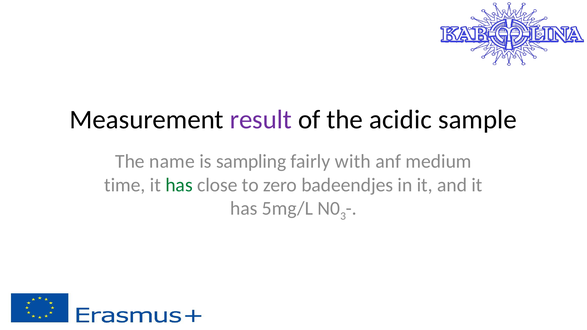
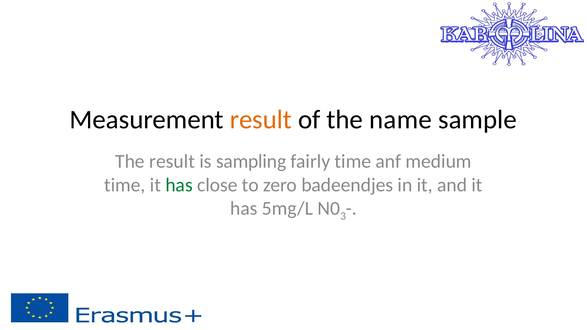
result at (261, 120) colour: purple -> orange
acidic: acidic -> name
The name: name -> result
fairly with: with -> time
